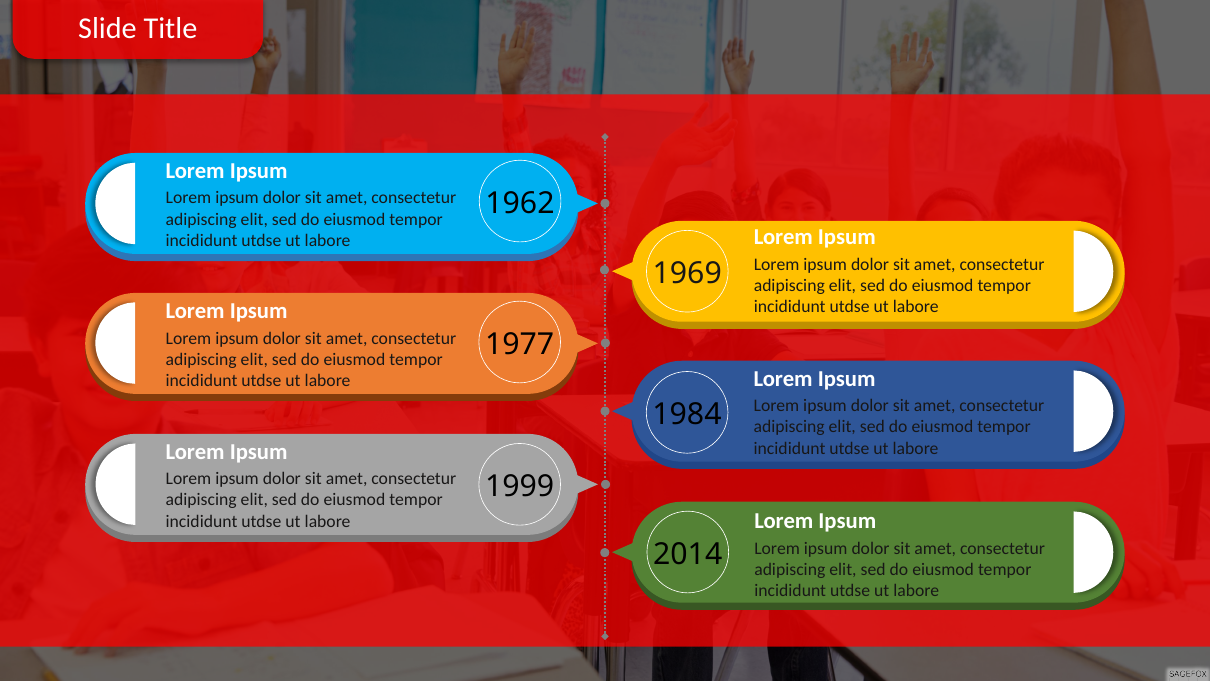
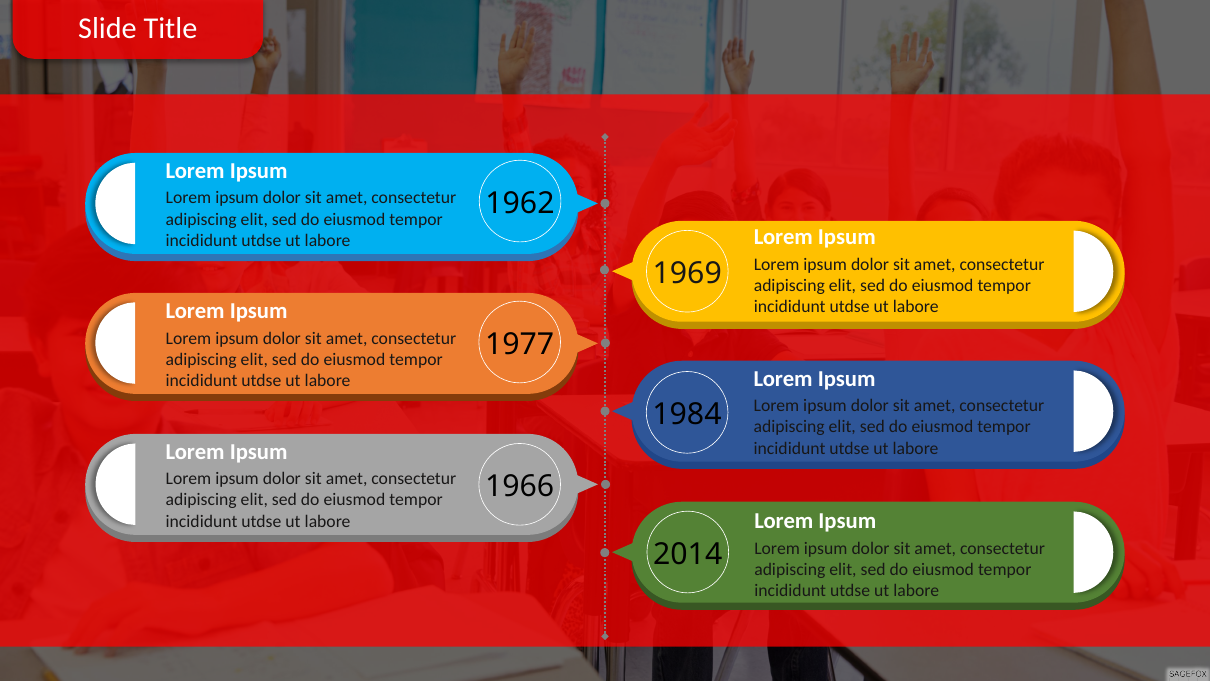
1999: 1999 -> 1966
